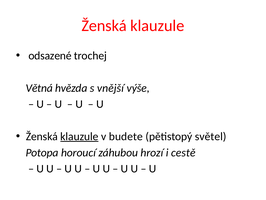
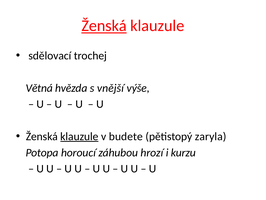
Ženská at (104, 26) underline: none -> present
odsazené: odsazené -> sdělovací
světel: světel -> zaryla
cestě: cestě -> kurzu
